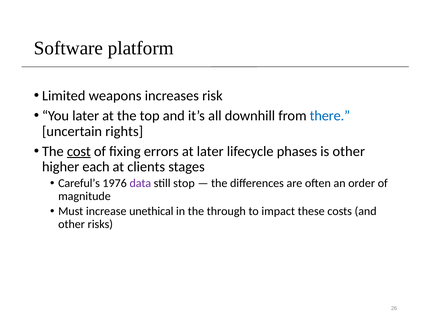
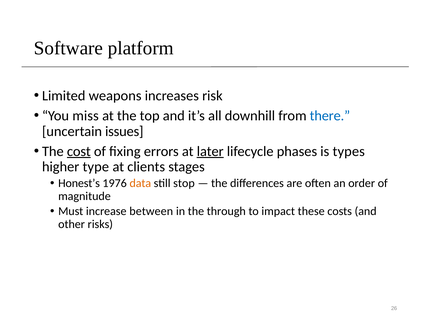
You later: later -> miss
rights: rights -> issues
later at (210, 151) underline: none -> present
is other: other -> types
each: each -> type
Careful’s: Careful’s -> Honest’s
data colour: purple -> orange
unethical: unethical -> between
